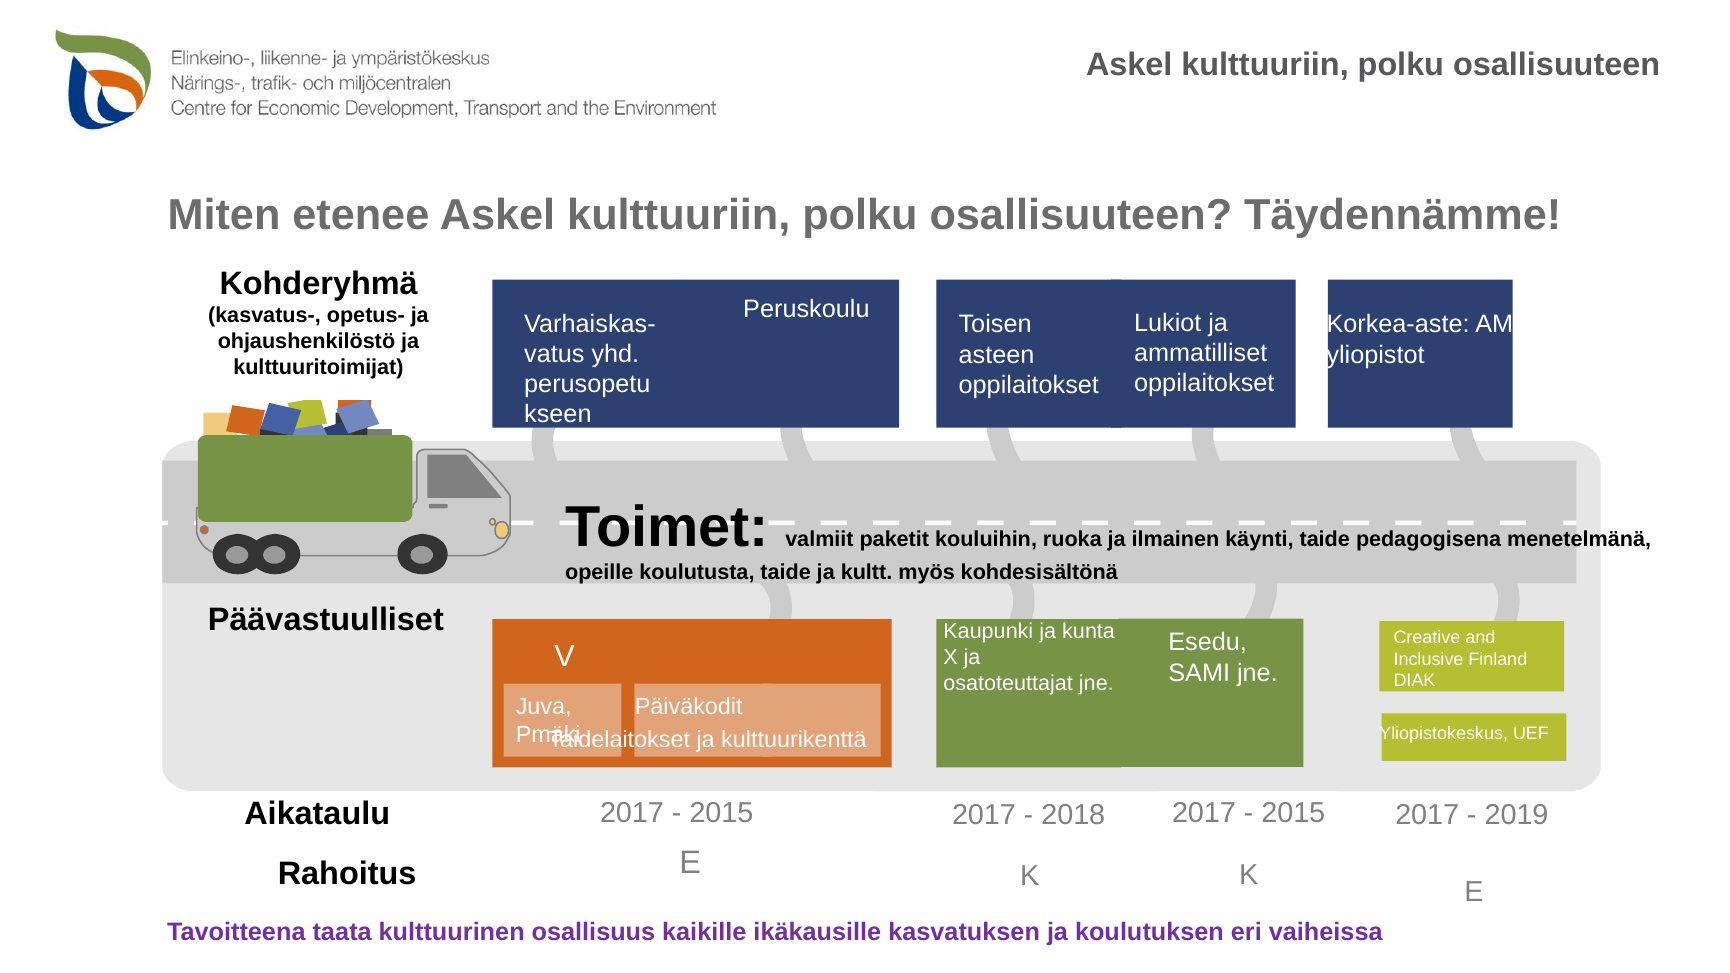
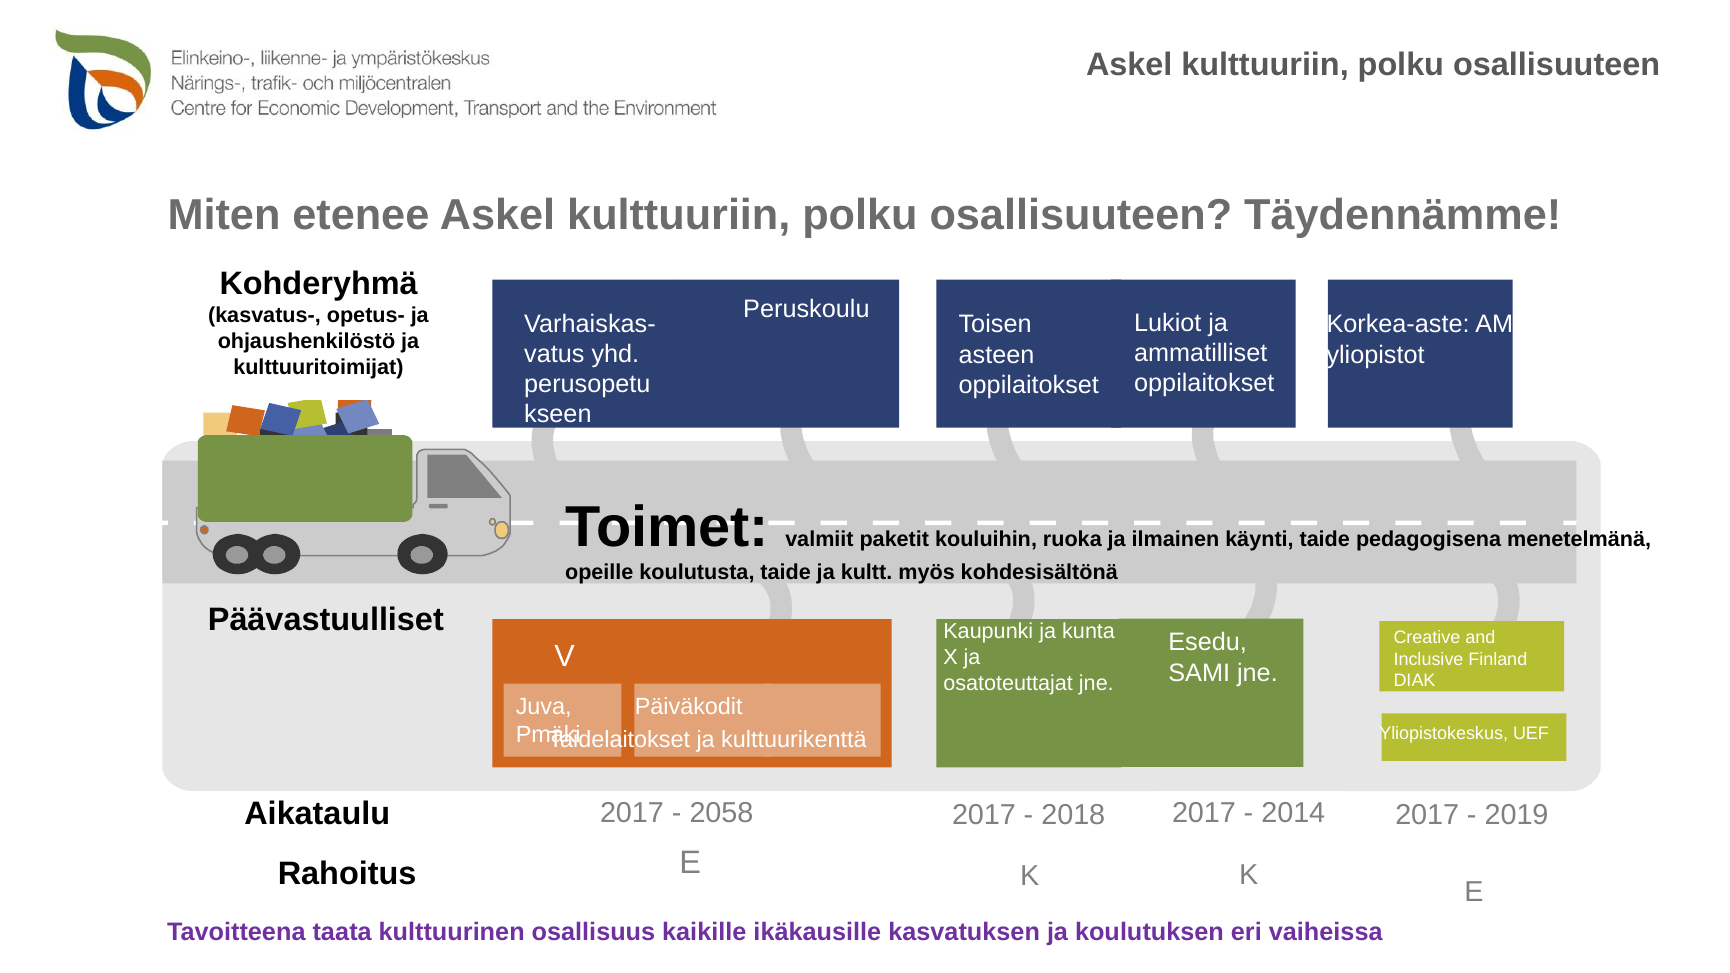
2015 at (721, 813): 2015 -> 2058
2015 at (1293, 813): 2015 -> 2014
